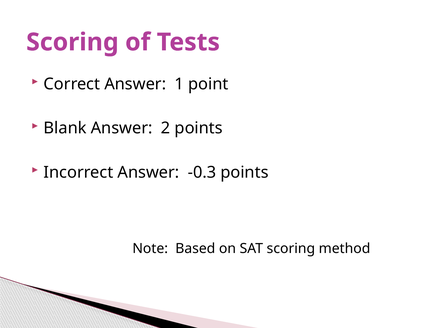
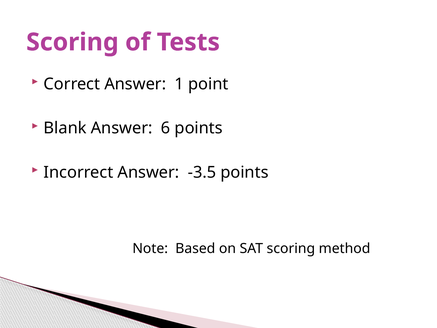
2: 2 -> 6
-0.3: -0.3 -> -3.5
